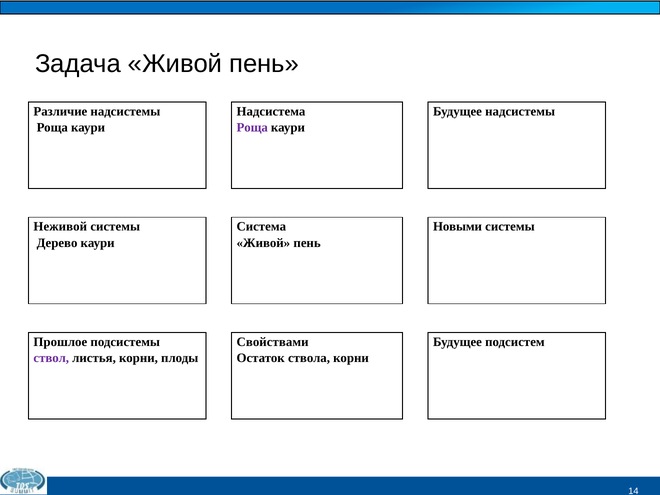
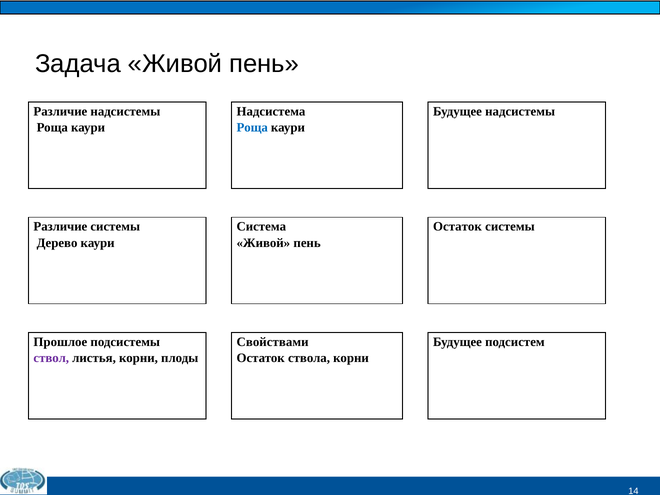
Роща at (252, 128) colour: purple -> blue
Неживой at (60, 227): Неживой -> Различие
Новыми at (458, 227): Новыми -> Остаток
